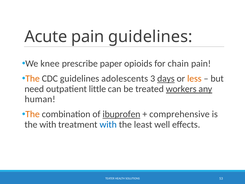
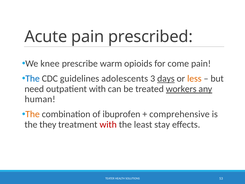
pain guidelines: guidelines -> prescribed
paper: paper -> warm
chain: chain -> come
The at (33, 79) colour: orange -> blue
outpatient little: little -> with
ibuprofen underline: present -> none
the with: with -> they
with at (108, 124) colour: blue -> red
well: well -> stay
